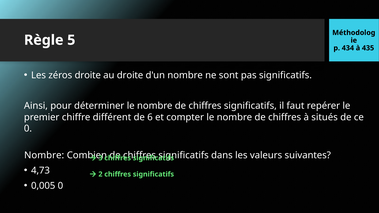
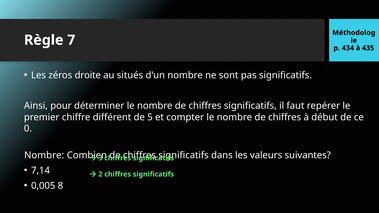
5: 5 -> 7
au droite: droite -> situés
6: 6 -> 5
situés: situés -> début
4,73: 4,73 -> 7,14
0,005 0: 0 -> 8
